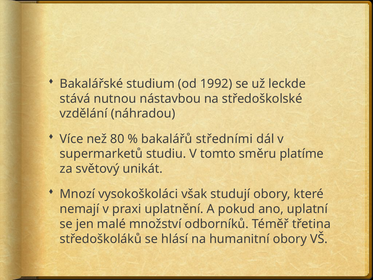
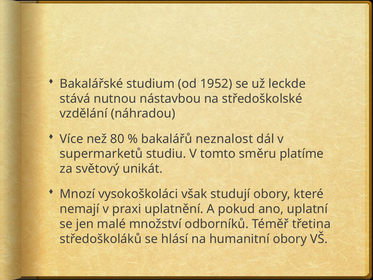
1992: 1992 -> 1952
středními: středními -> neznalost
